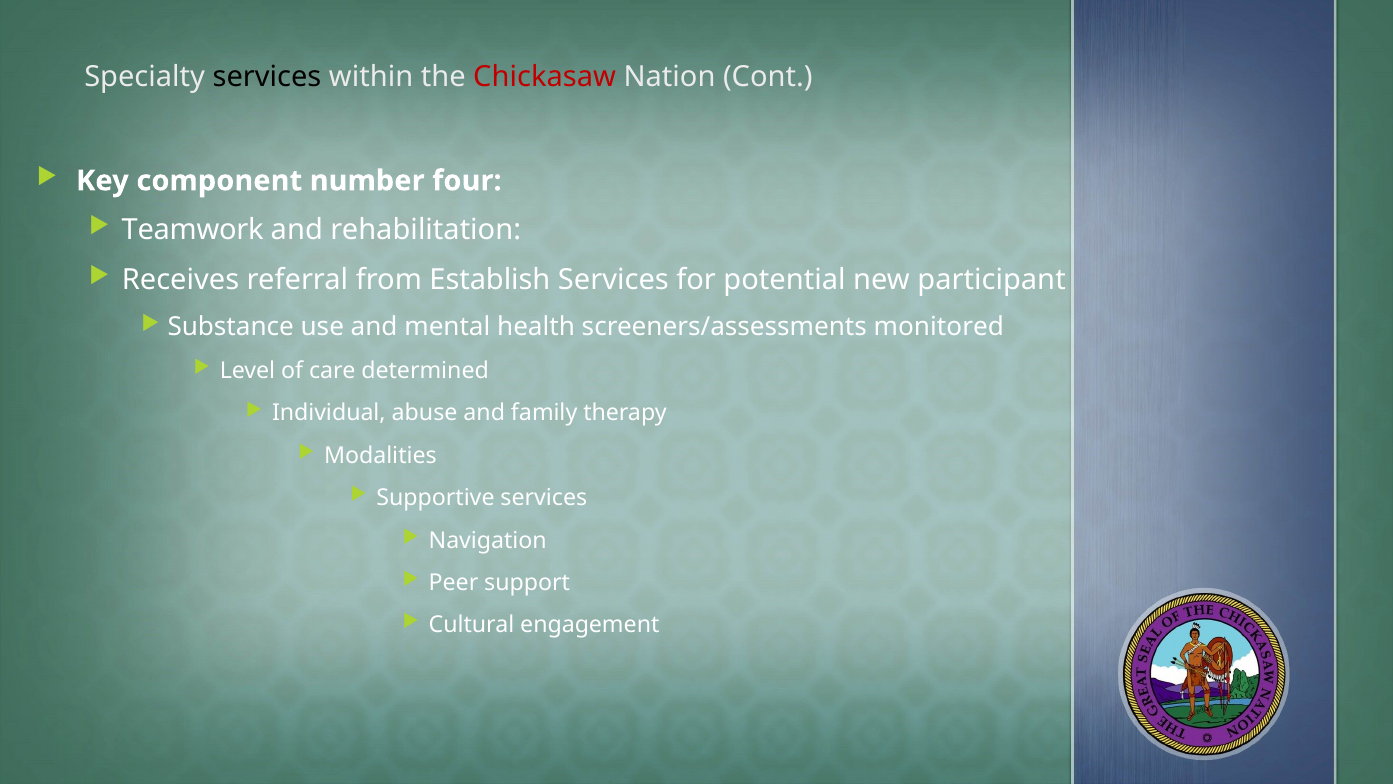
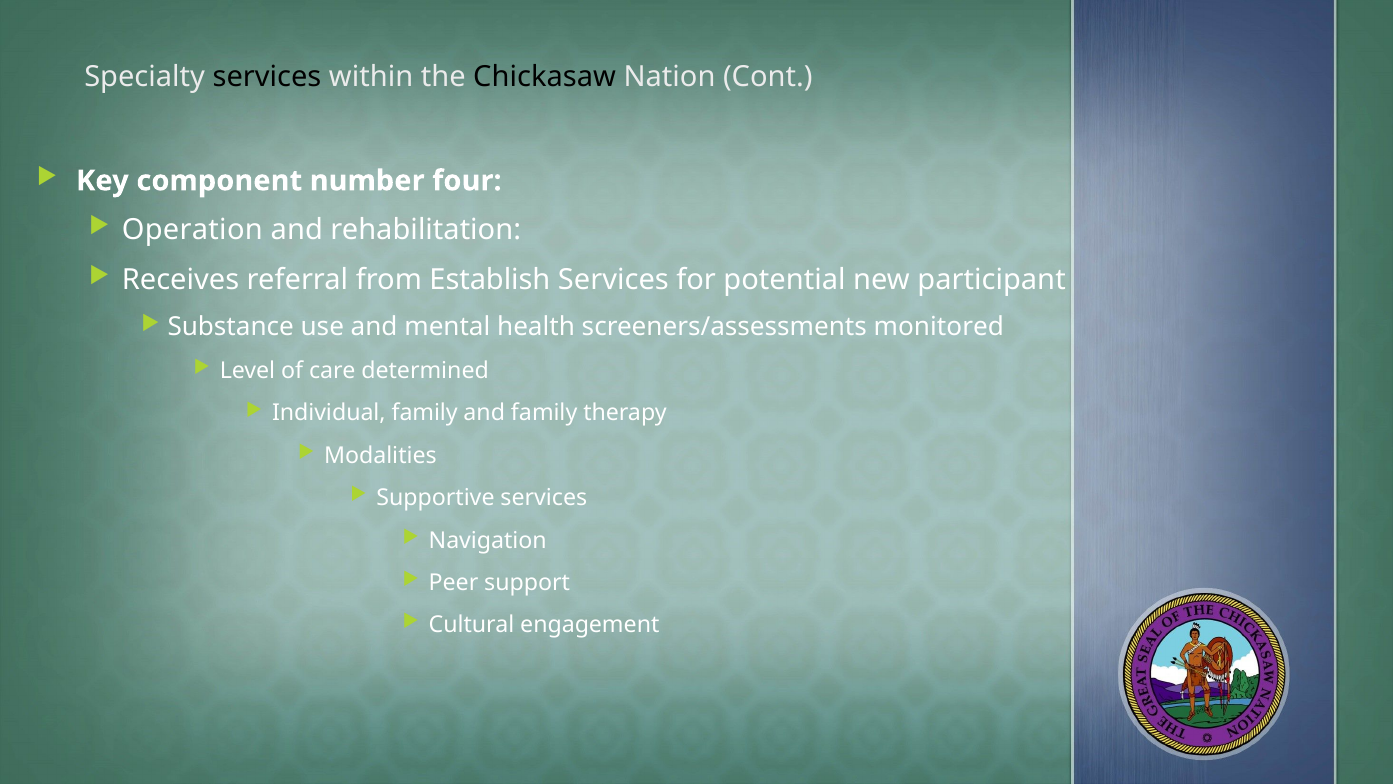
Chickasaw colour: red -> black
Teamwork: Teamwork -> Operation
Individual abuse: abuse -> family
